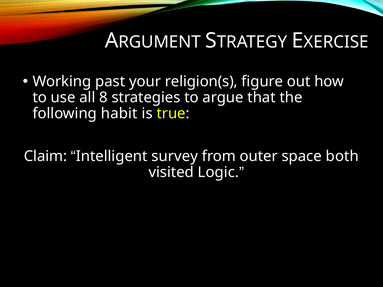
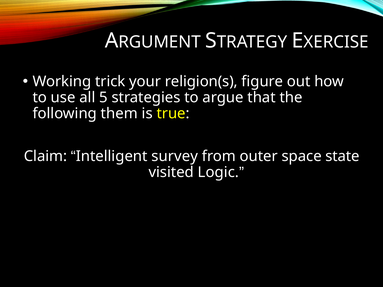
past: past -> trick
8: 8 -> 5
habit: habit -> them
both: both -> state
